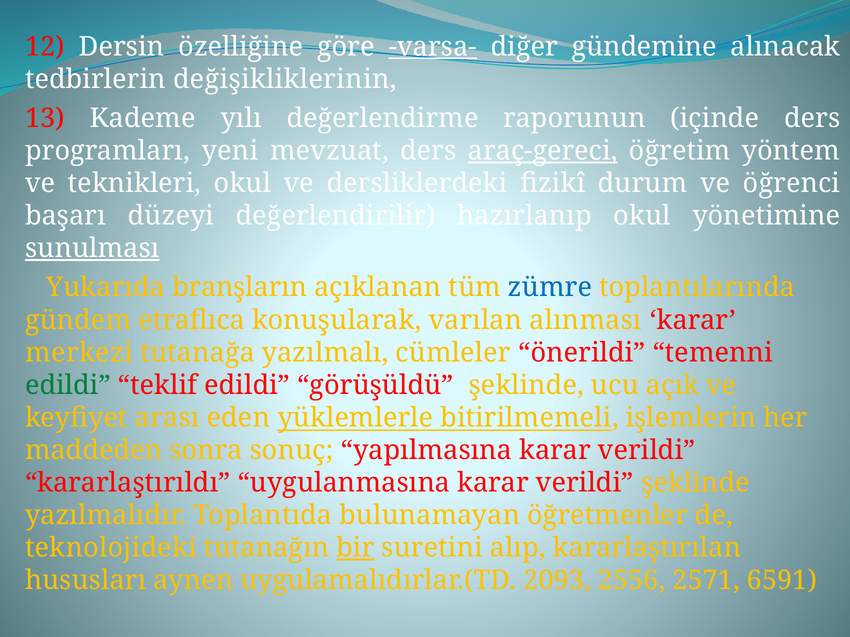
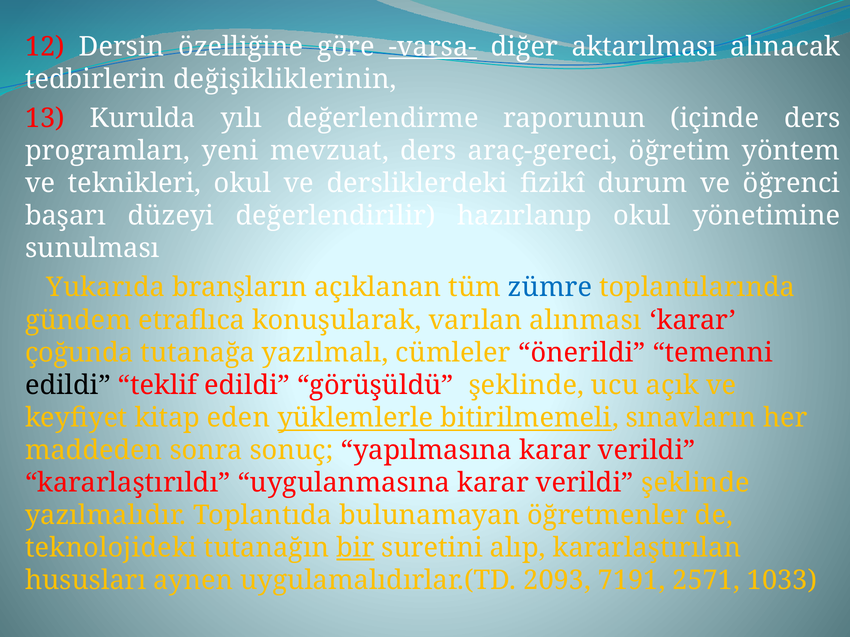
gündemine: gündemine -> aktarılması
Kademe: Kademe -> Kurulda
araç-gereci underline: present -> none
sunulması underline: present -> none
merkezi: merkezi -> çoğunda
edildi at (68, 385) colour: green -> black
arası: arası -> kitap
işlemlerin: işlemlerin -> sınavların
2556: 2556 -> 7191
6591: 6591 -> 1033
